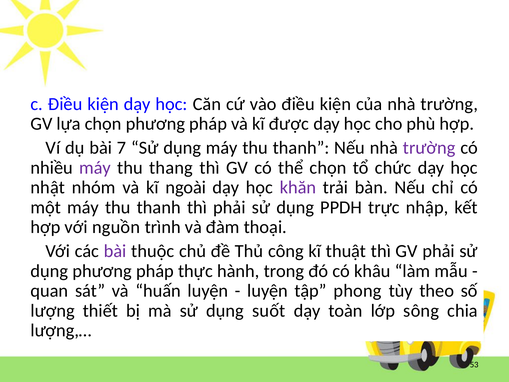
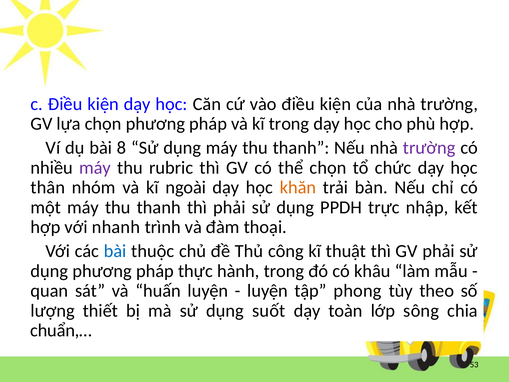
kĩ được: được -> trong
7: 7 -> 8
thang: thang -> rubric
nhật: nhật -> thân
khăn colour: purple -> orange
nguồn: nguồn -> nhanh
bài at (115, 251) colour: purple -> blue
lượng,…: lượng,… -> chuẩn,…
